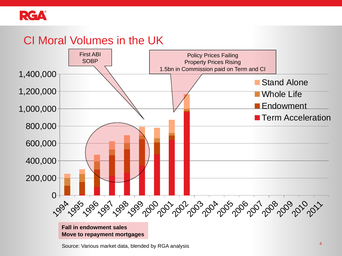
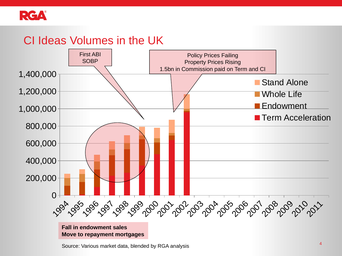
Moral: Moral -> Ideas
